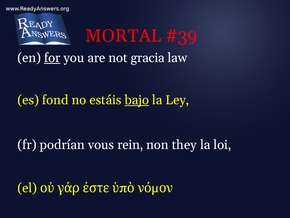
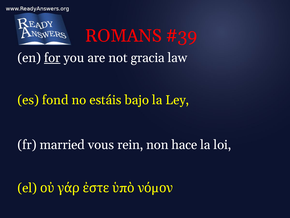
MORTAL: MORTAL -> ROMANS
bajo underline: present -> none
podrían: podrían -> married
they: they -> hace
